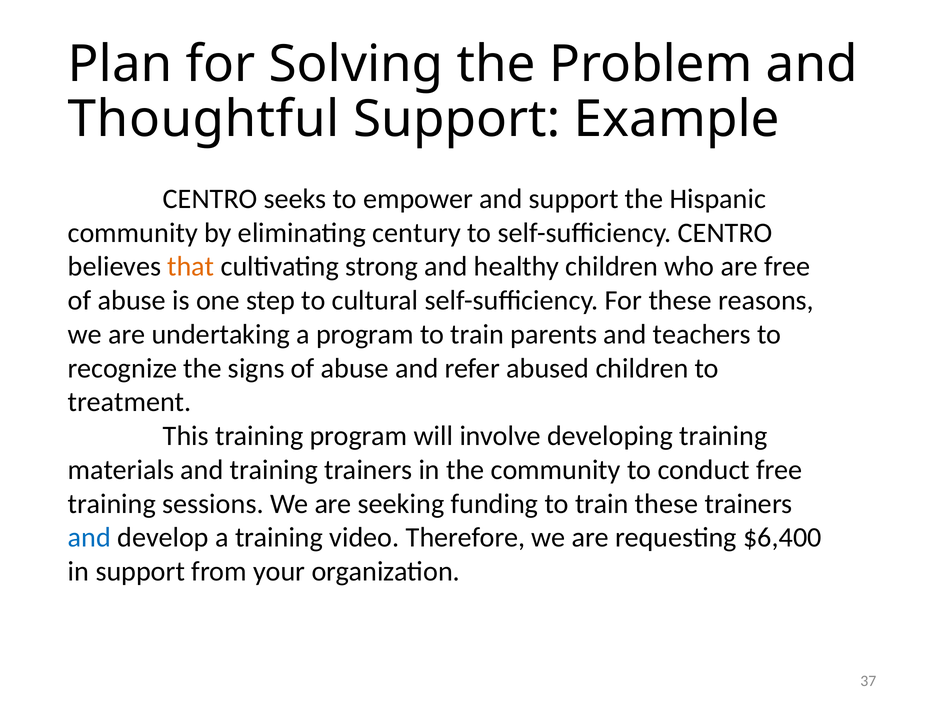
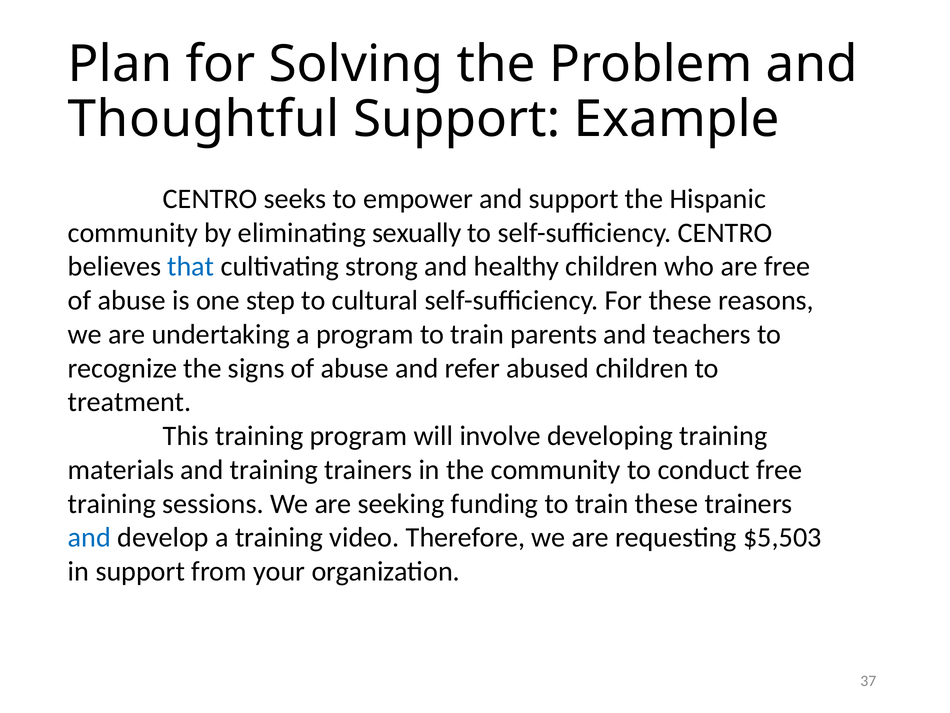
century: century -> sexually
that colour: orange -> blue
$6,400: $6,400 -> $5,503
